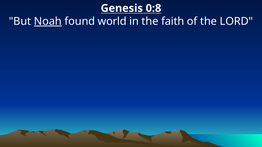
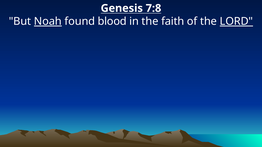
0:8: 0:8 -> 7:8
world: world -> blood
LORD underline: none -> present
